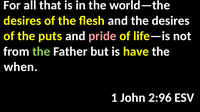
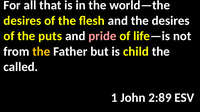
the at (41, 52) colour: light green -> yellow
have: have -> child
when: when -> called
2:96: 2:96 -> 2:89
